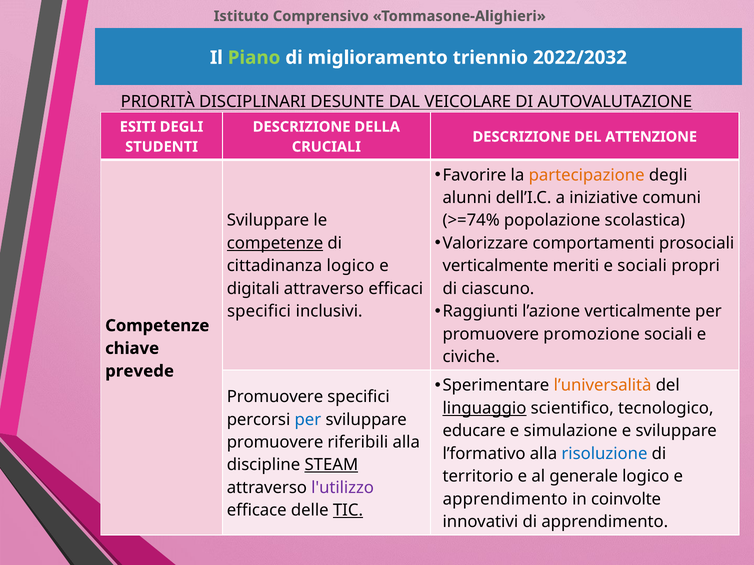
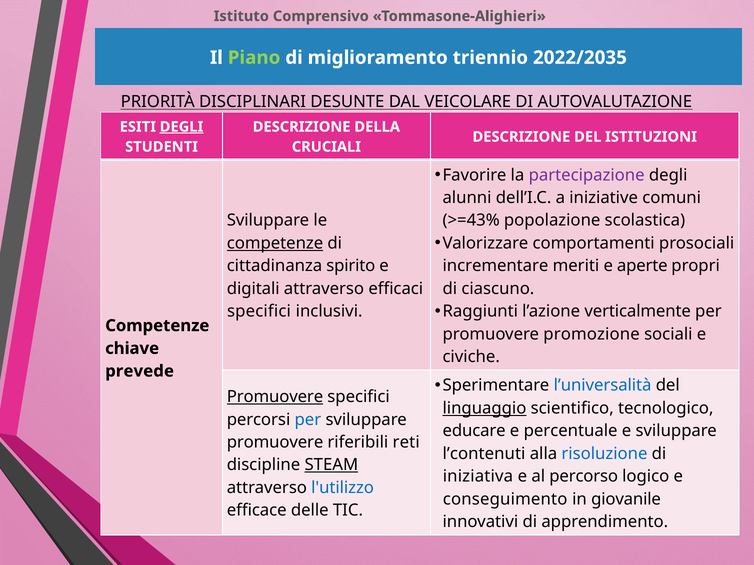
2022/2032: 2022/2032 -> 2022/2035
DEGLI at (181, 127) underline: none -> present
ATTENZIONE: ATTENZIONE -> ISTITUZIONI
partecipazione colour: orange -> purple
>=74%: >=74% -> >=43%
cittadinanza logico: logico -> spirito
verticalmente at (496, 266): verticalmente -> incrementare
e sociali: sociali -> aperte
l’universalità colour: orange -> blue
Promuovere at (275, 397) underline: none -> present
simulazione: simulazione -> percentuale
riferibili alla: alla -> reti
l’formativo: l’formativo -> l’contenuti
territorio: territorio -> iniziativa
generale: generale -> percorso
l'utilizzo colour: purple -> blue
apprendimento at (505, 499): apprendimento -> conseguimento
coinvolte: coinvolte -> giovanile
TIC underline: present -> none
